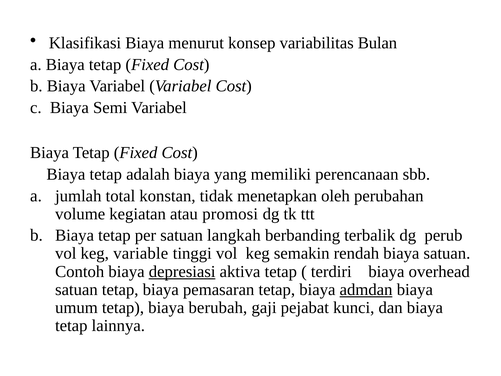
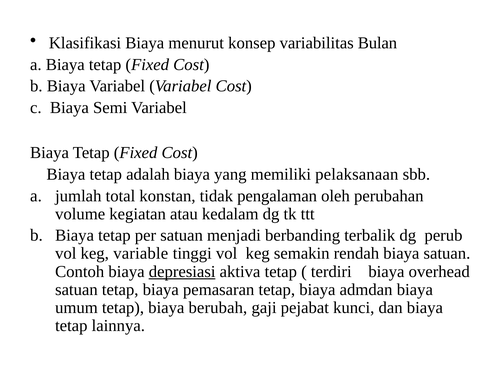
perencanaan: perencanaan -> pelaksanaan
menetapkan: menetapkan -> pengalaman
promosi: promosi -> kedalam
langkah: langkah -> menjadi
admdan underline: present -> none
